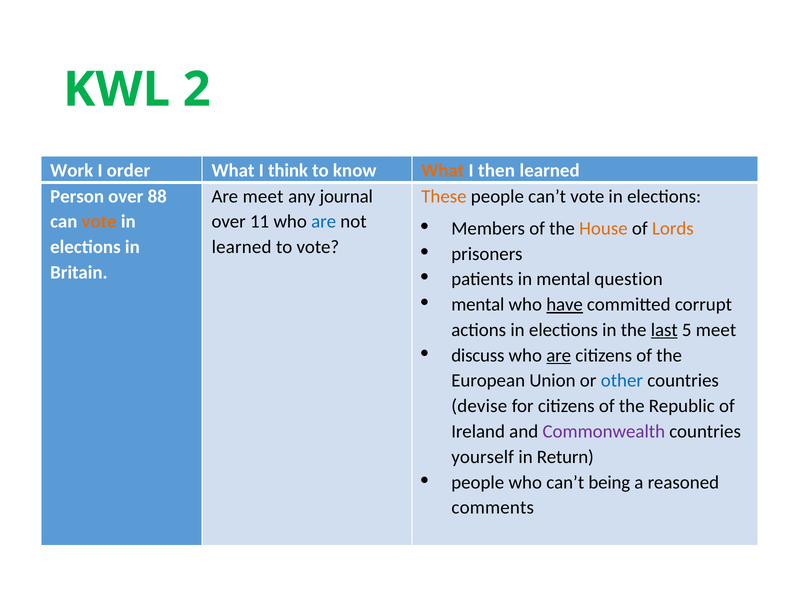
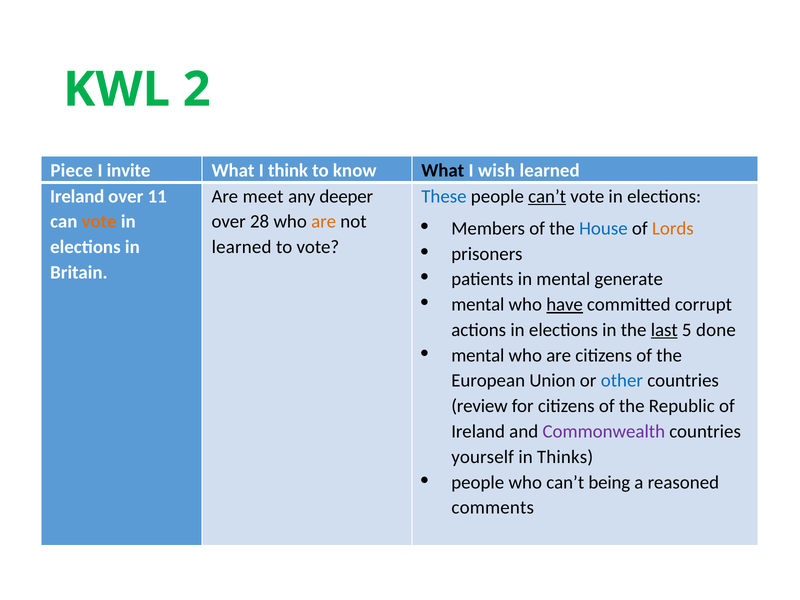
Work: Work -> Piece
order: order -> invite
What at (443, 170) colour: orange -> black
then: then -> wish
Person at (77, 196): Person -> Ireland
88: 88 -> 11
journal: journal -> deeper
These colour: orange -> blue
can’t at (547, 196) underline: none -> present
11: 11 -> 28
are at (324, 222) colour: blue -> orange
House colour: orange -> blue
question: question -> generate
5 meet: meet -> done
discuss at (478, 355): discuss -> mental
are at (559, 355) underline: present -> none
devise: devise -> review
Return: Return -> Thinks
